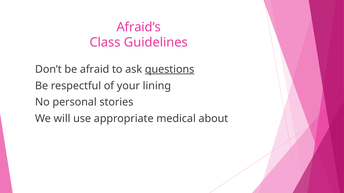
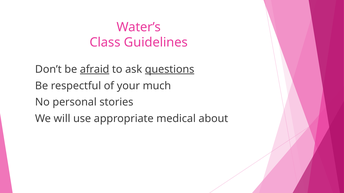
Afraid’s: Afraid’s -> Water’s
afraid underline: none -> present
lining: lining -> much
